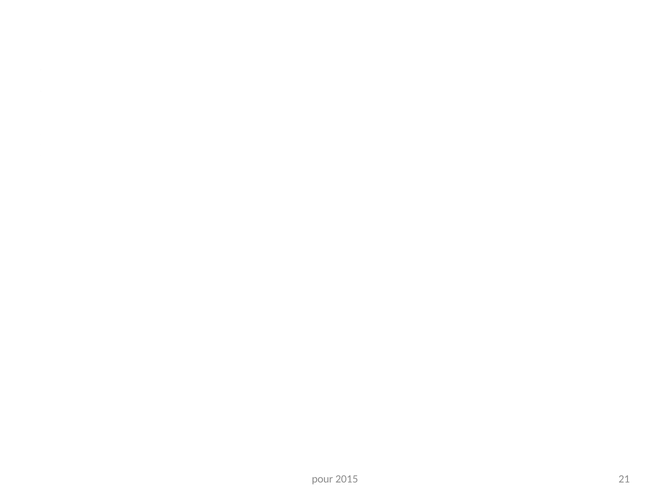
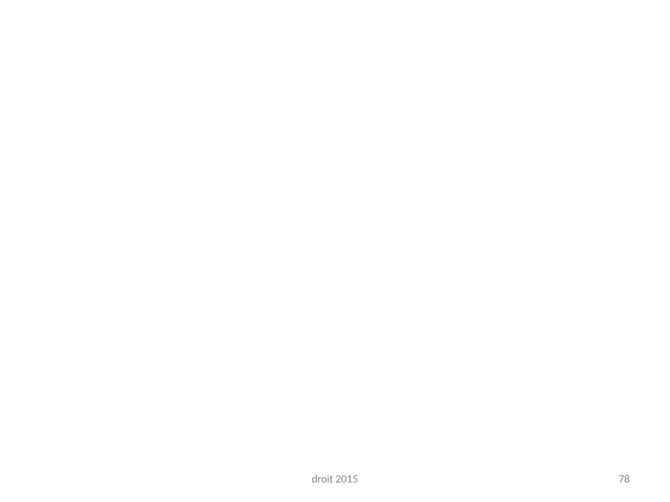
pour: pour -> droit
21: 21 -> 78
